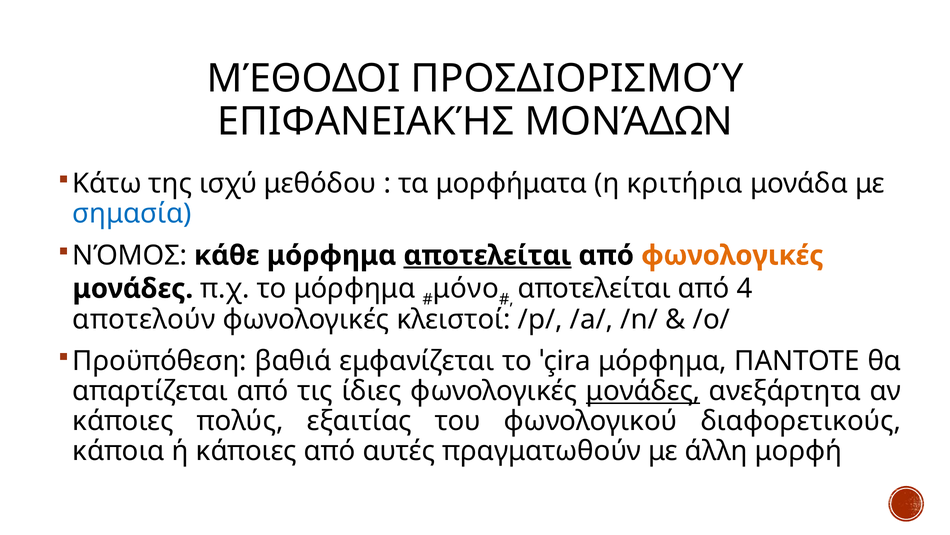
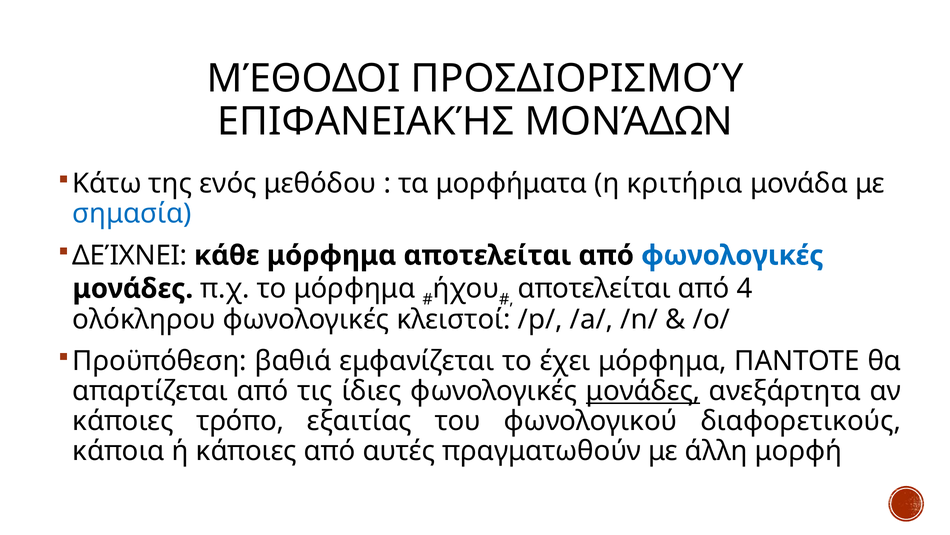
ισχύ: ισχύ -> ενός
ΝΌΜΟΣ: ΝΌΜΟΣ -> ΔΕΊΧΝΕΙ
αποτελείται at (488, 255) underline: present -> none
φωνολογικές at (732, 255) colour: orange -> blue
μόνο: μόνο -> ήχου
αποτελούν: αποτελούν -> ολόκληρου
ˈçira: ˈçira -> έχει
πολύς: πολύς -> τρόπο
